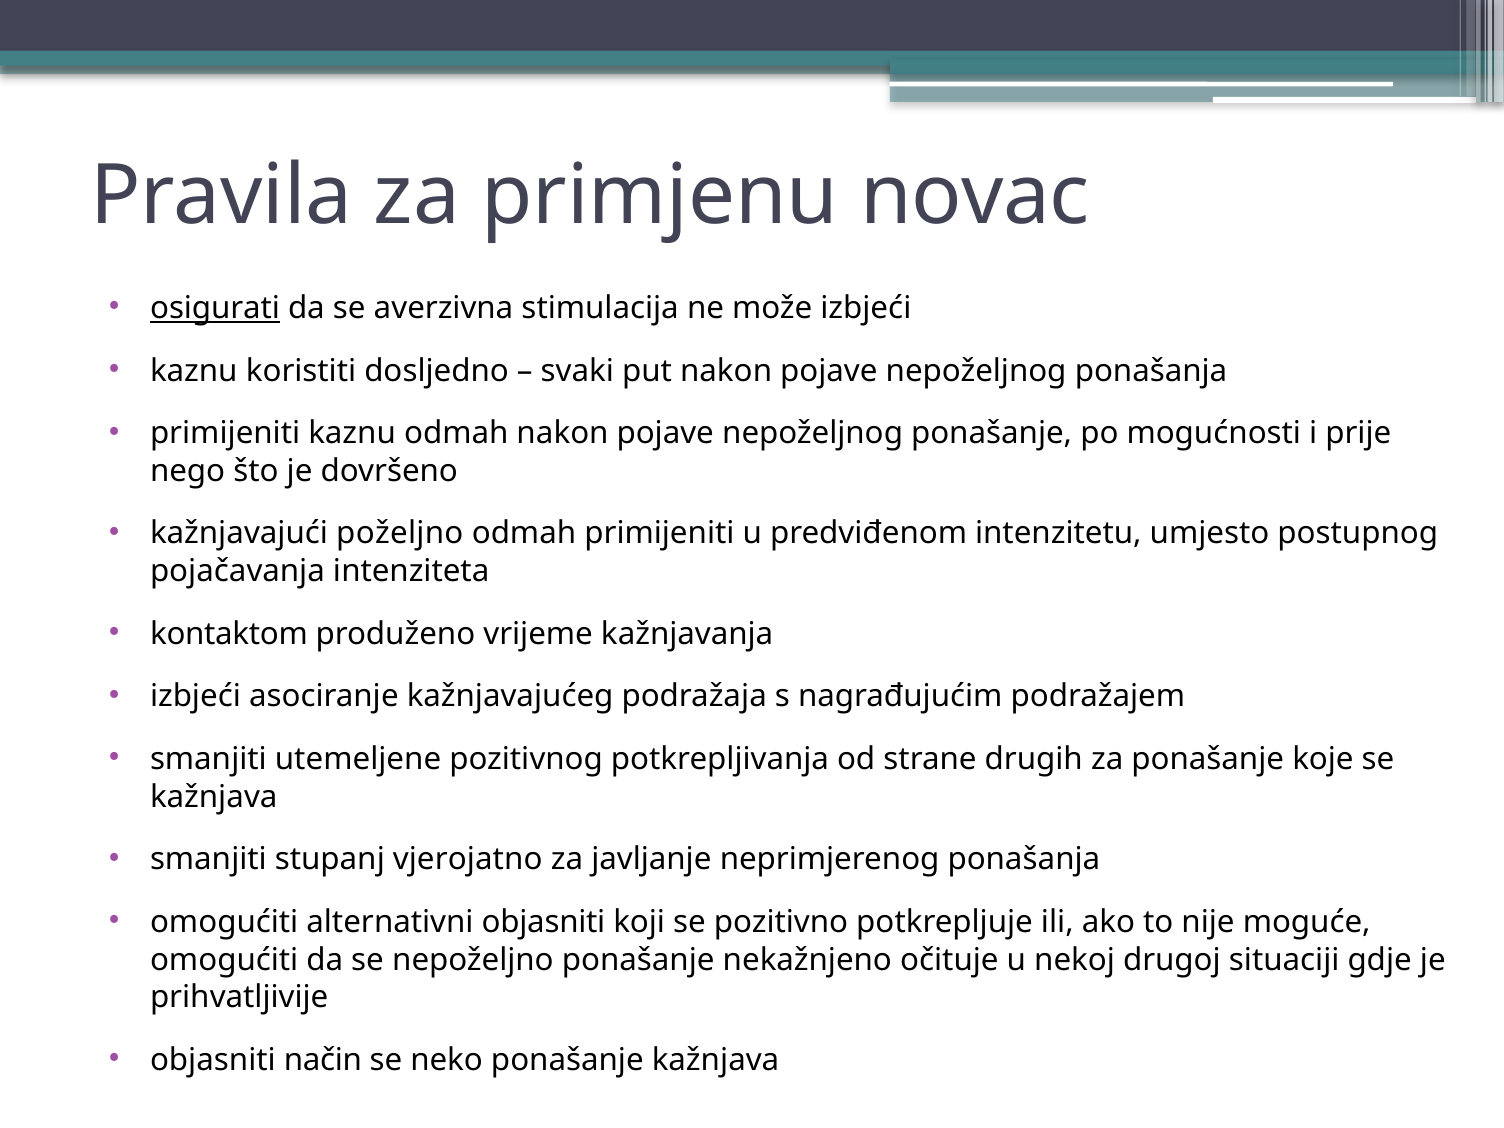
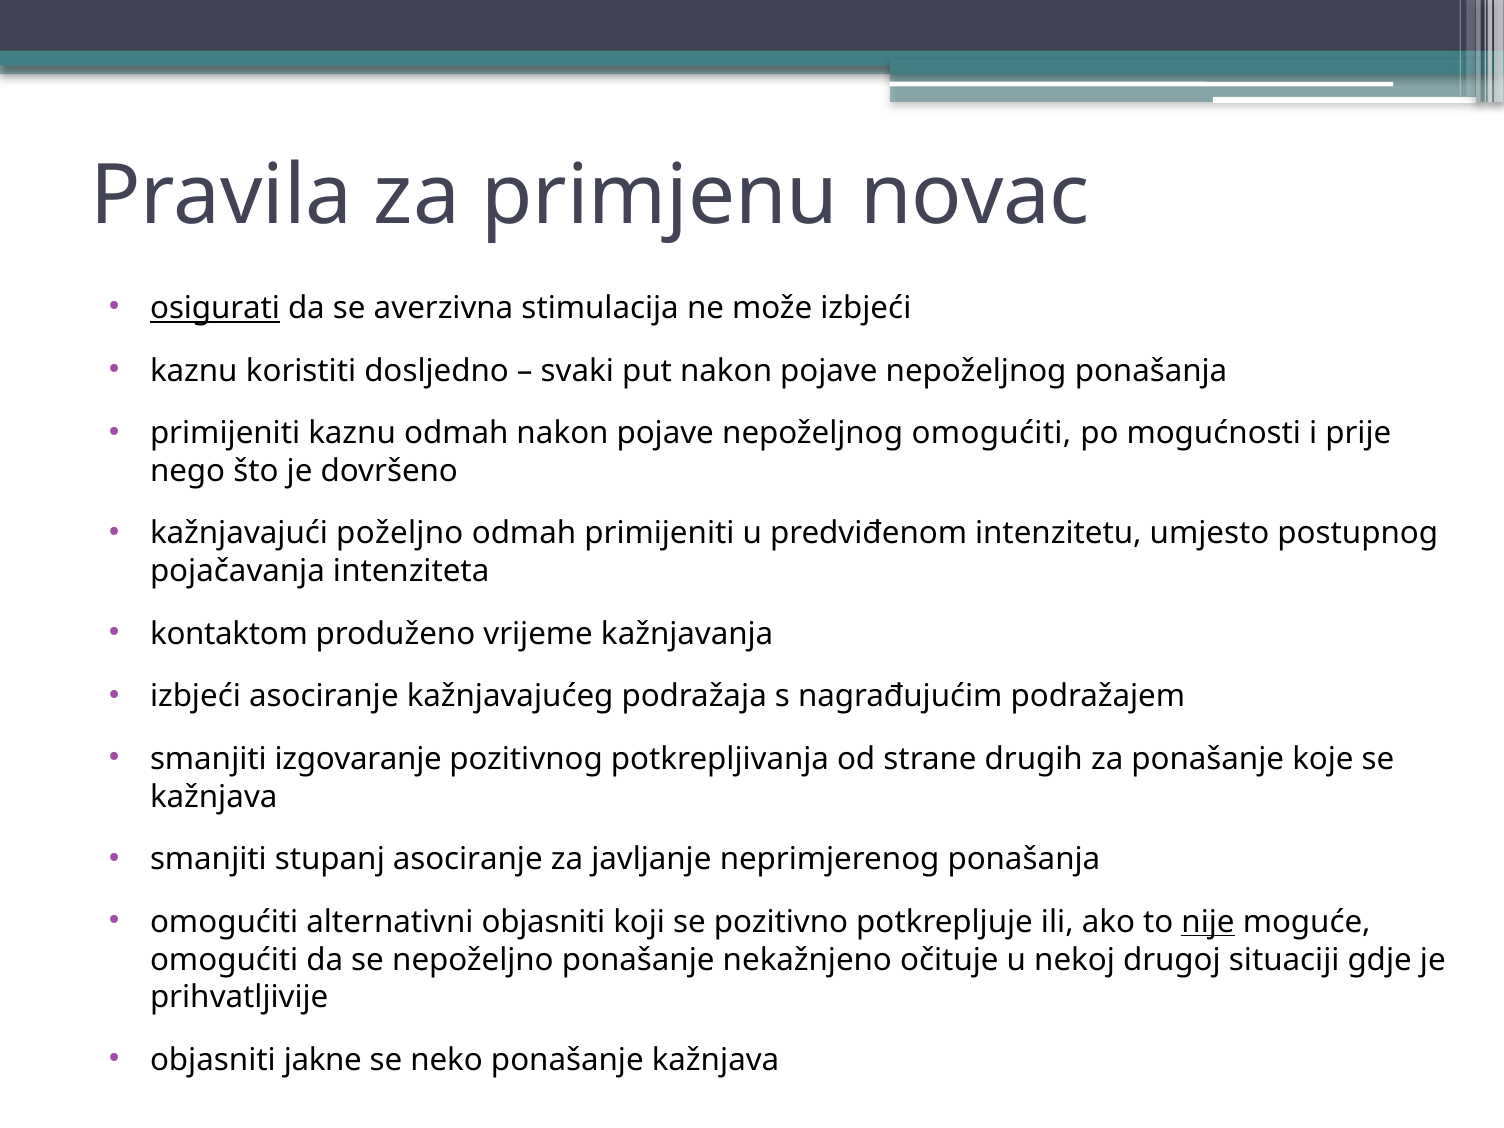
nepoželjnog ponašanje: ponašanje -> omogućiti
utemeljene: utemeljene -> izgovaranje
stupanj vjerojatno: vjerojatno -> asociranje
nije underline: none -> present
način: način -> jakne
